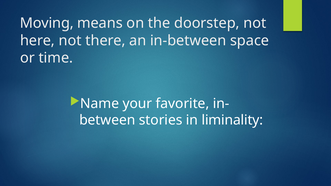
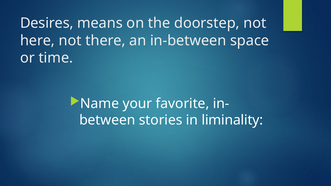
Moving: Moving -> Desires
